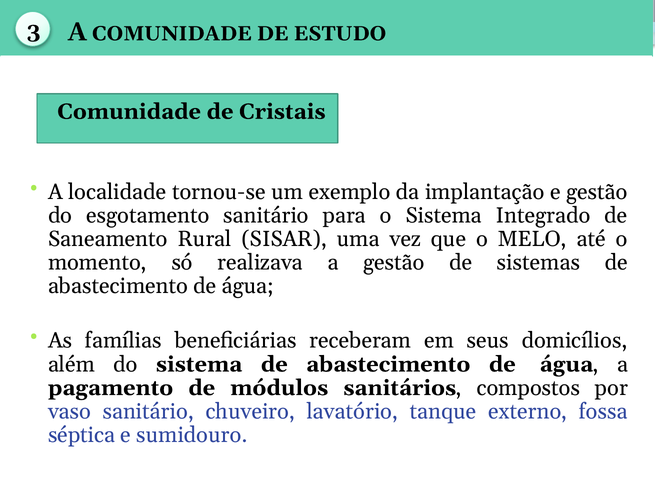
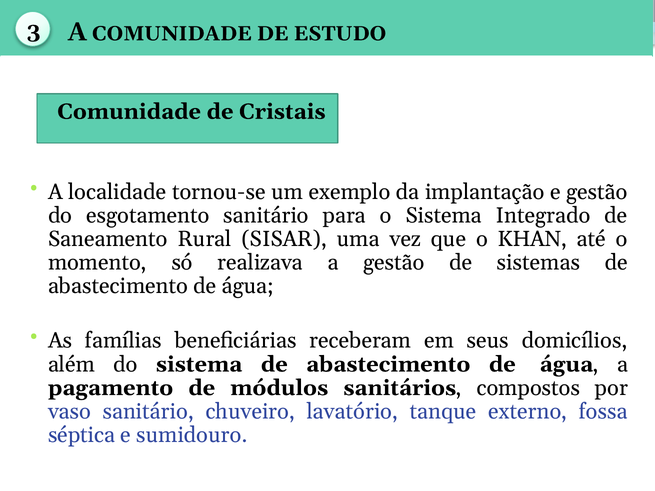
MELO: MELO -> KHAN
